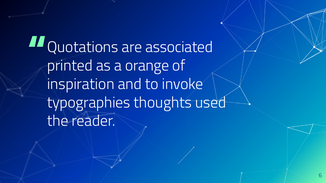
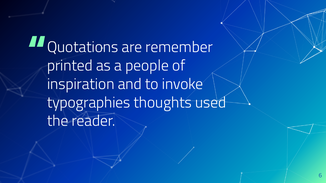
associated: associated -> remember
orange: orange -> people
